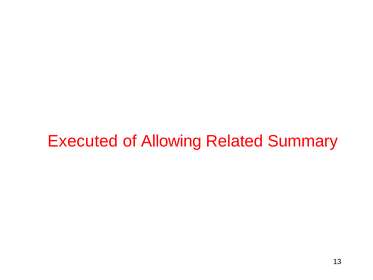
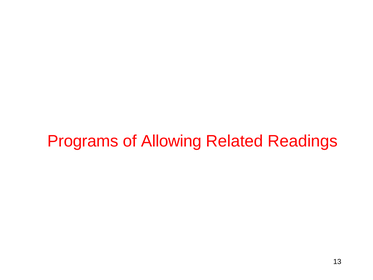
Executed: Executed -> Programs
Summary: Summary -> Readings
